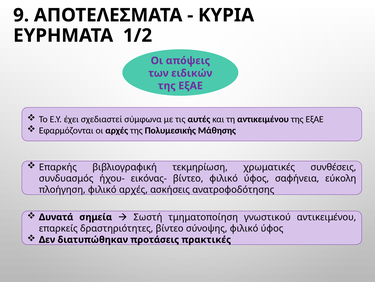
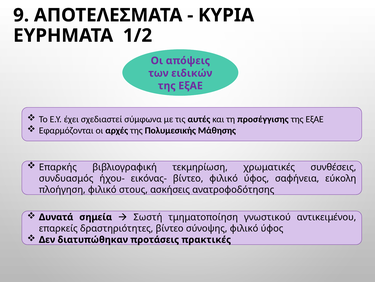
τη αντικειμένου: αντικειμένου -> προσέγγισης
φιλικό αρχές: αρχές -> στους
